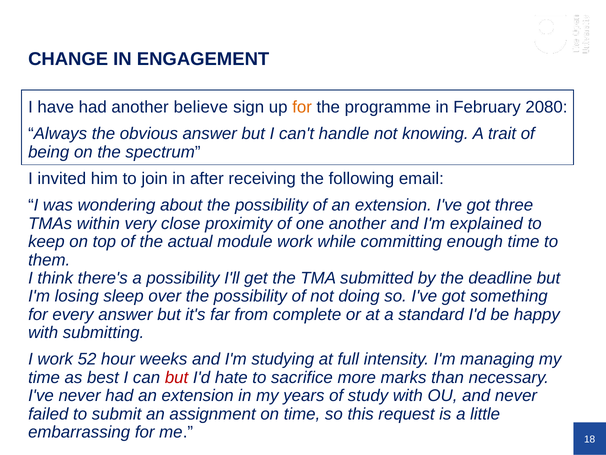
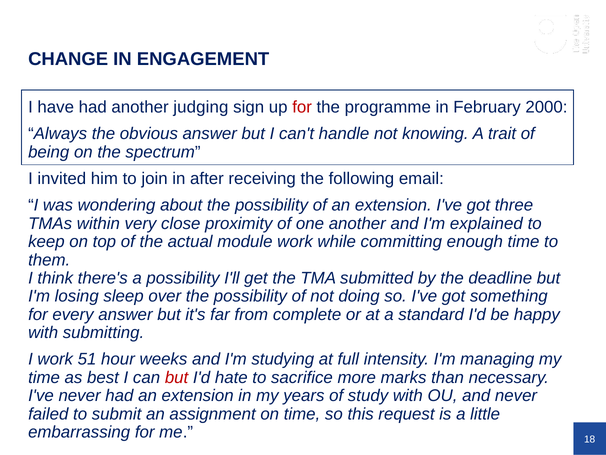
believe: believe -> judging
for at (302, 107) colour: orange -> red
2080: 2080 -> 2000
52: 52 -> 51
